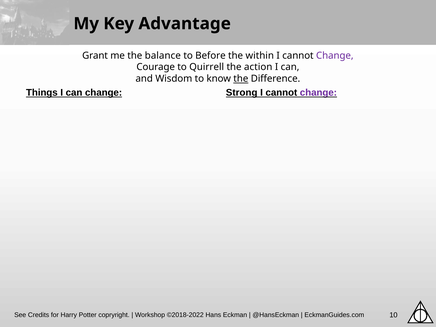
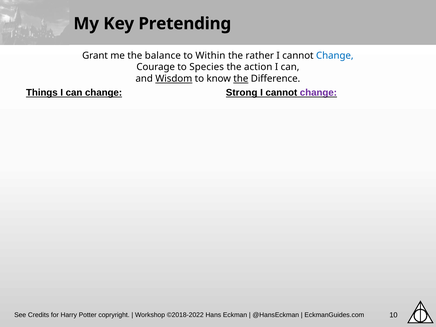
Advantage: Advantage -> Pretending
Before: Before -> Within
within: within -> rather
Change at (335, 56) colour: purple -> blue
Quirrell: Quirrell -> Species
Wisdom underline: none -> present
